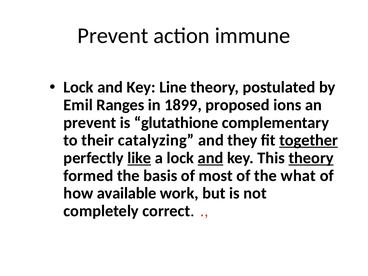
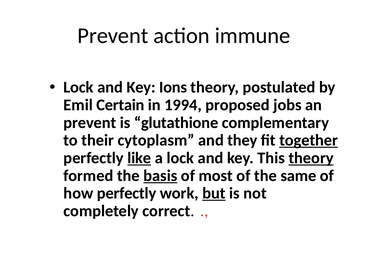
Line: Line -> Ions
Ranges: Ranges -> Certain
1899: 1899 -> 1994
ions: ions -> jobs
catalyzing: catalyzing -> cytoplasm
and at (211, 158) underline: present -> none
basis underline: none -> present
what: what -> same
how available: available -> perfectly
but underline: none -> present
